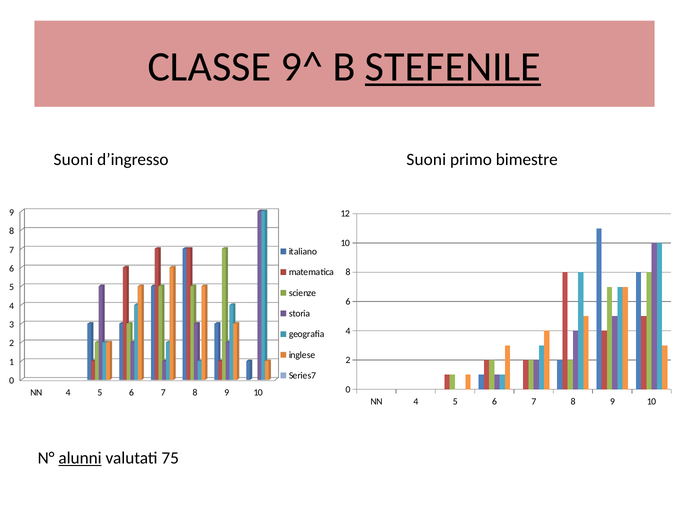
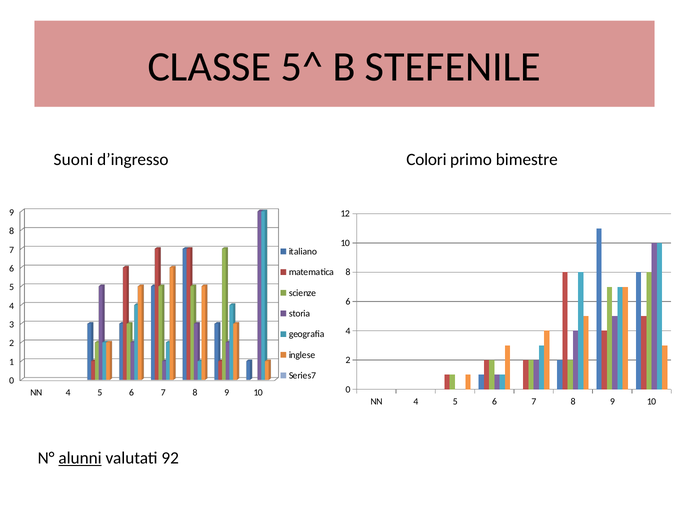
9^: 9^ -> 5^
STEFENILE underline: present -> none
d’ingresso Suoni: Suoni -> Colori
75: 75 -> 92
